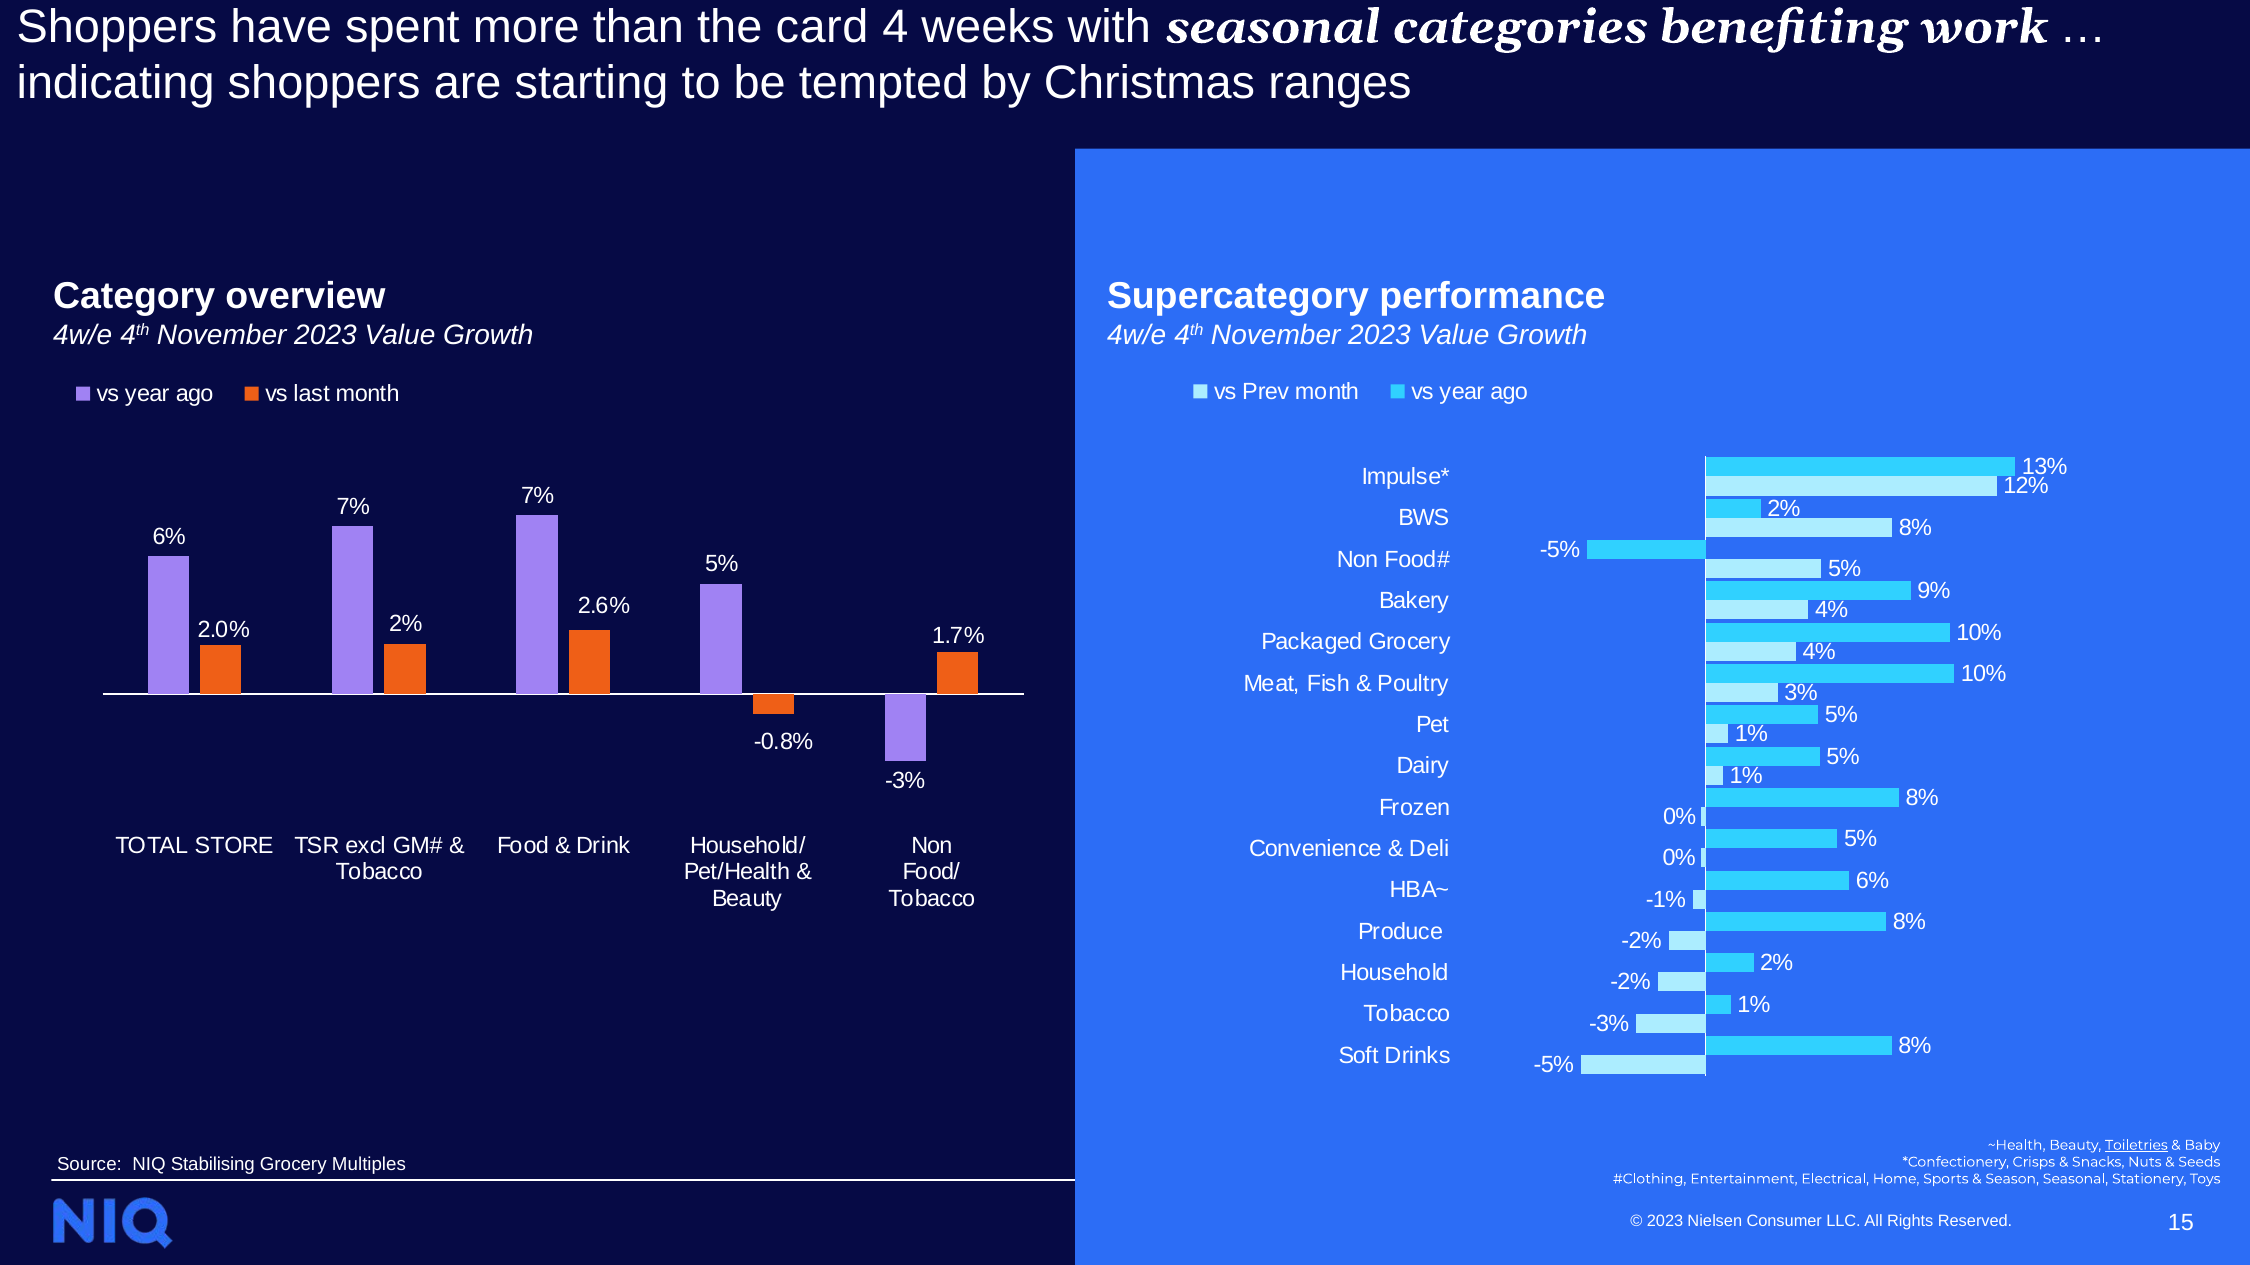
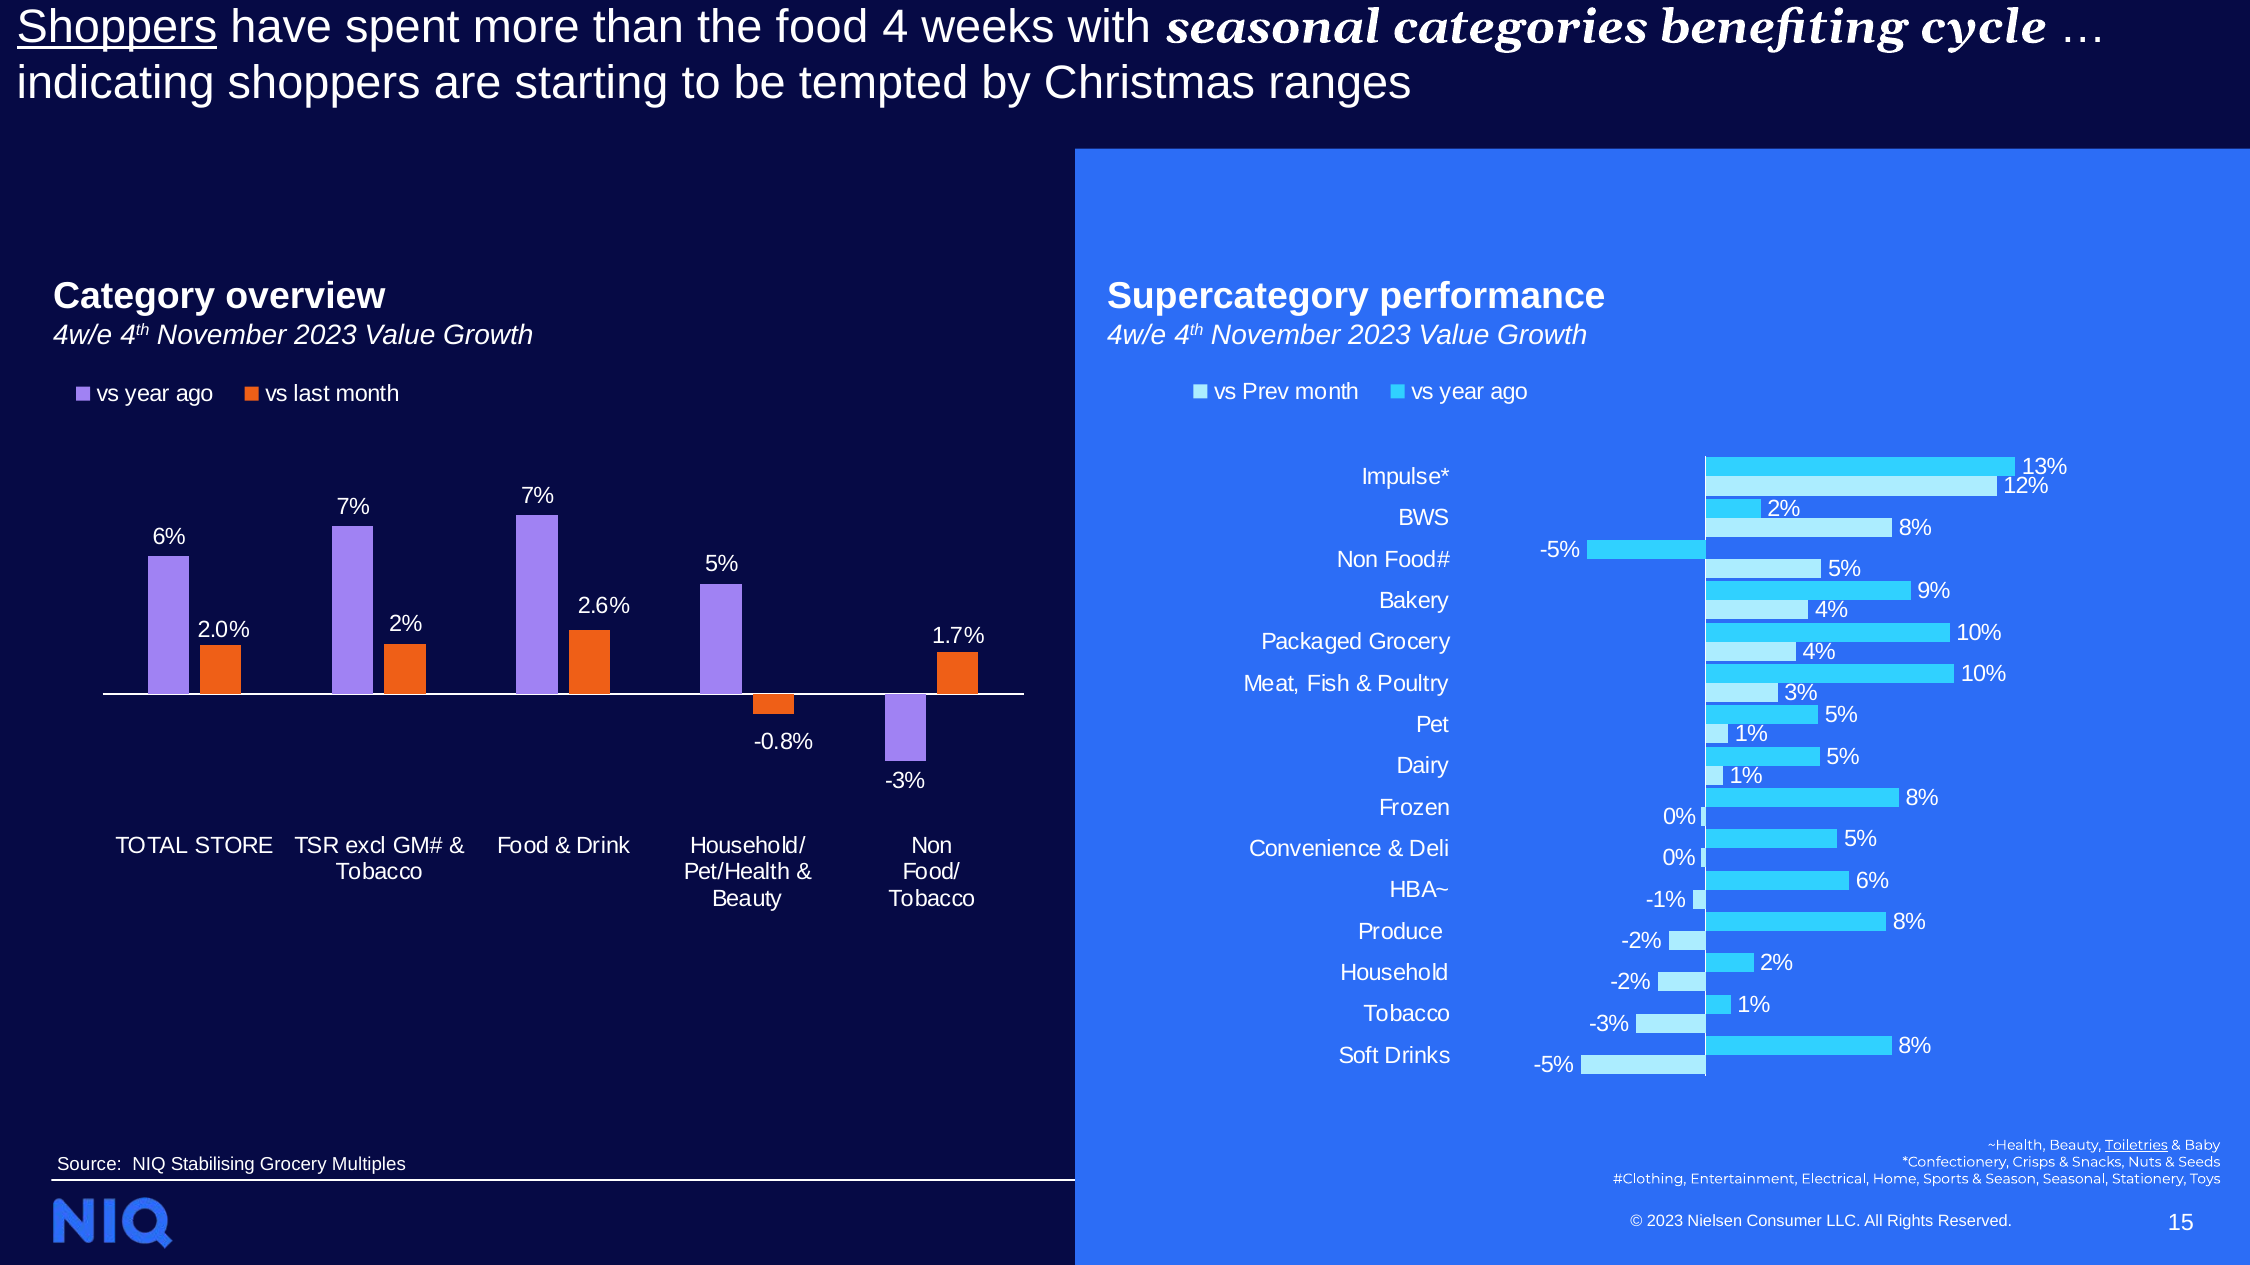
Shoppers at (117, 27) underline: none -> present
the card: card -> food
work: work -> cycle
